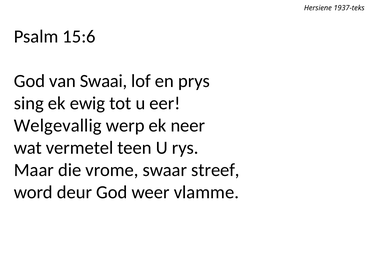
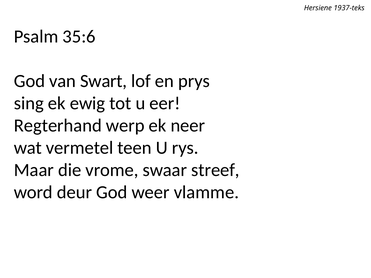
15:6: 15:6 -> 35:6
Swaai: Swaai -> Swart
Welgevallig: Welgevallig -> Regterhand
